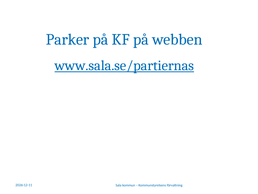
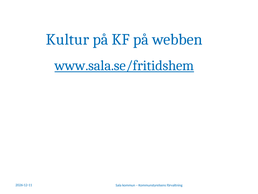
Parker: Parker -> Kultur
www.sala.se/partiernas: www.sala.se/partiernas -> www.sala.se/fritidshem
